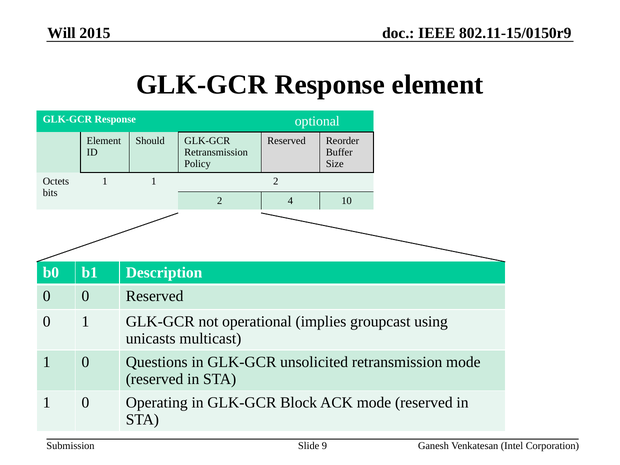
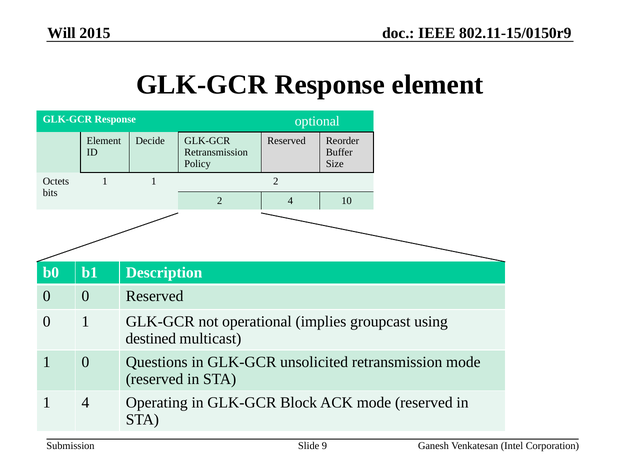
Should: Should -> Decide
unicasts: unicasts -> destined
0 at (85, 402): 0 -> 4
